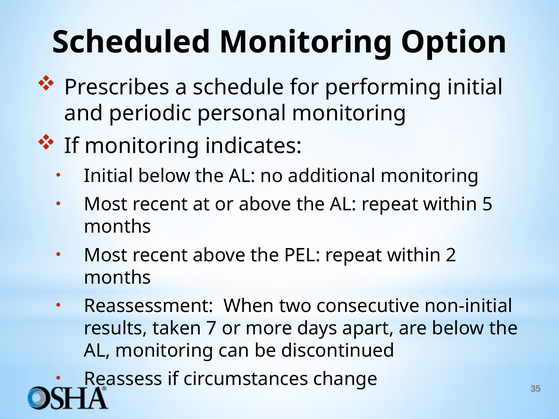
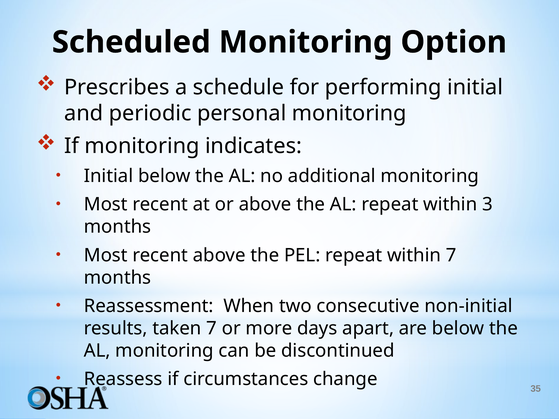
5: 5 -> 3
within 2: 2 -> 7
